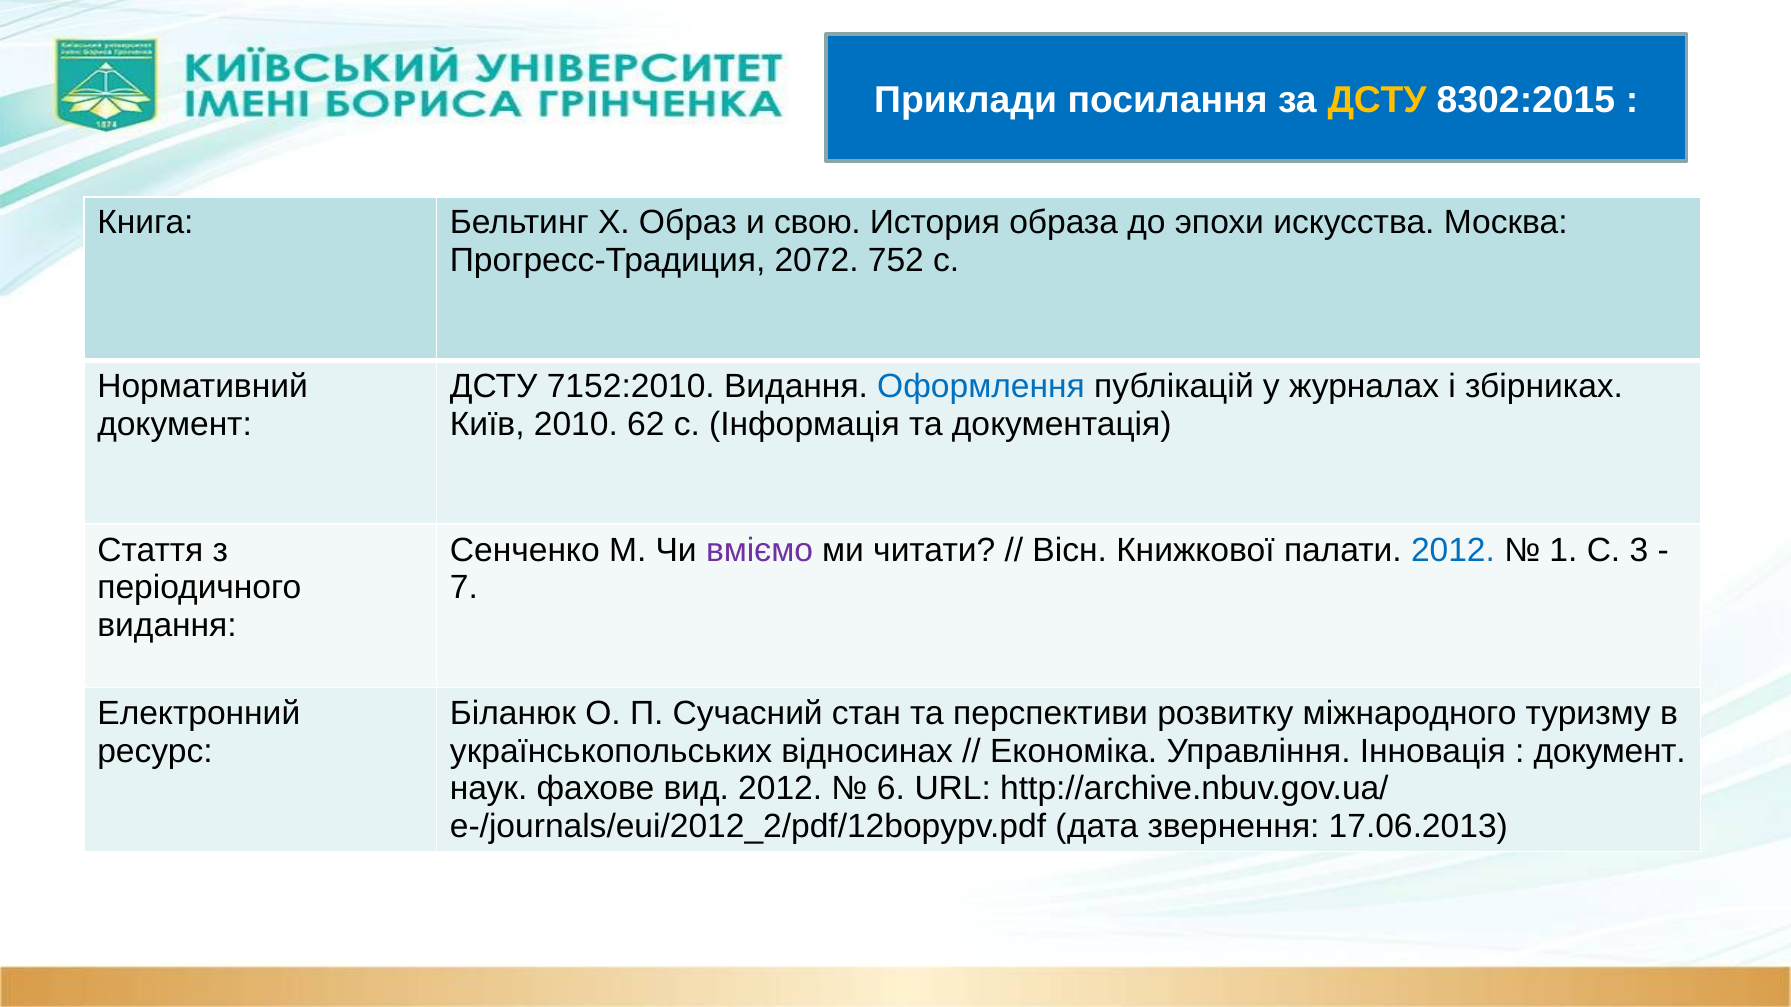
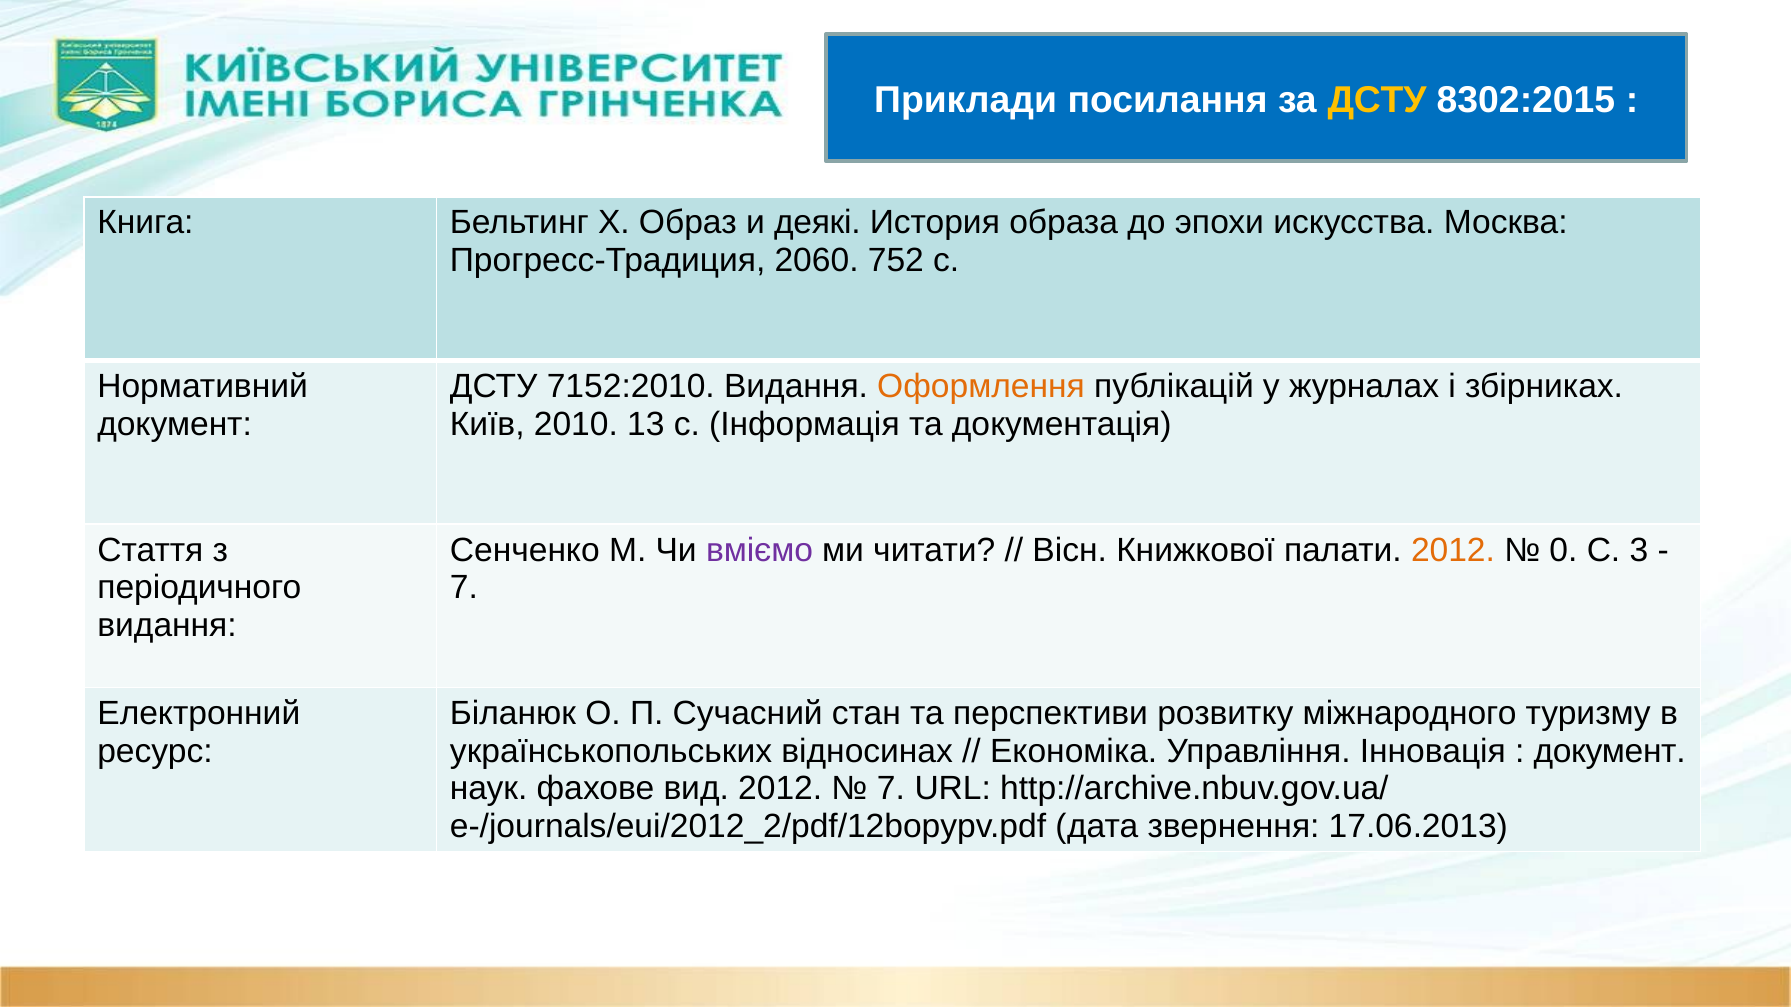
свою: свою -> деякі
2072: 2072 -> 2060
Оформлення colour: blue -> orange
62: 62 -> 13
2012 at (1453, 550) colour: blue -> orange
1: 1 -> 0
6 at (891, 789): 6 -> 7
